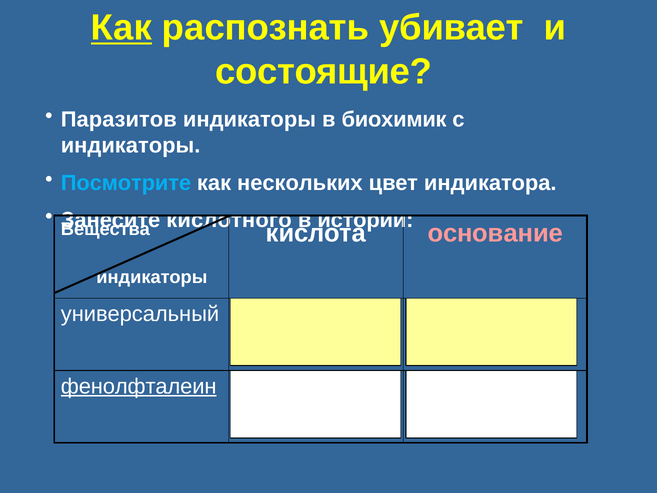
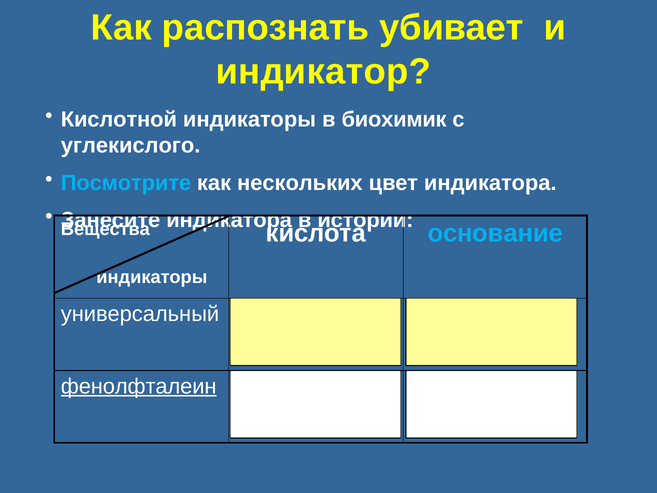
Как at (121, 28) underline: present -> none
состоящие: состоящие -> индикатор
Паразитов: Паразитов -> Кислотной
индикаторы at (131, 146): индикаторы -> углекислого
кислотного at (229, 220): кислотного -> индикатора
основание colour: pink -> light blue
